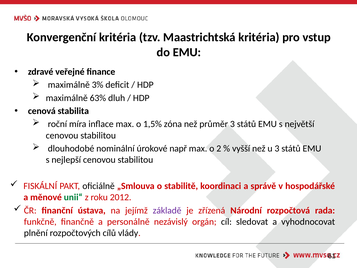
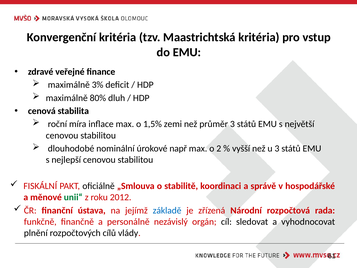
63%: 63% -> 80%
zóna: zóna -> zemi
základě colour: purple -> blue
